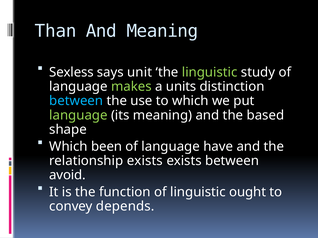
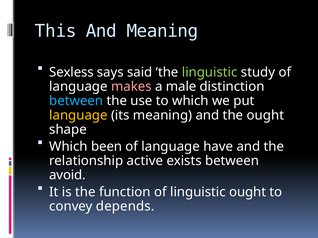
Than: Than -> This
unit: unit -> said
makes colour: light green -> pink
units: units -> male
language at (78, 115) colour: light green -> yellow
the based: based -> ought
relationship exists: exists -> active
